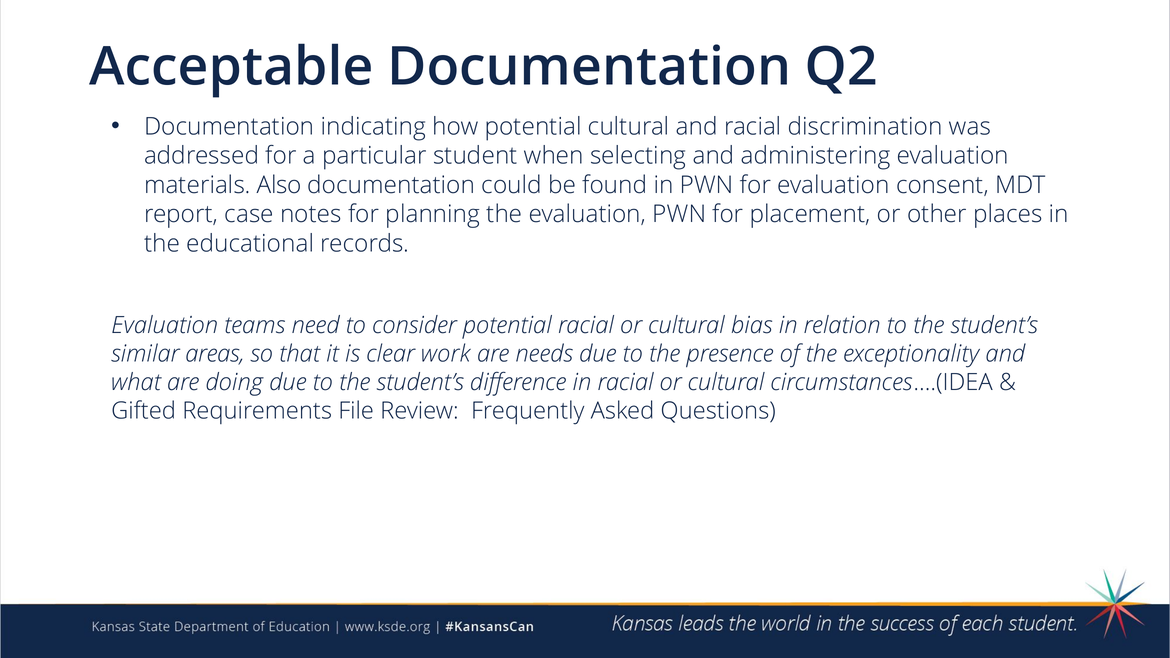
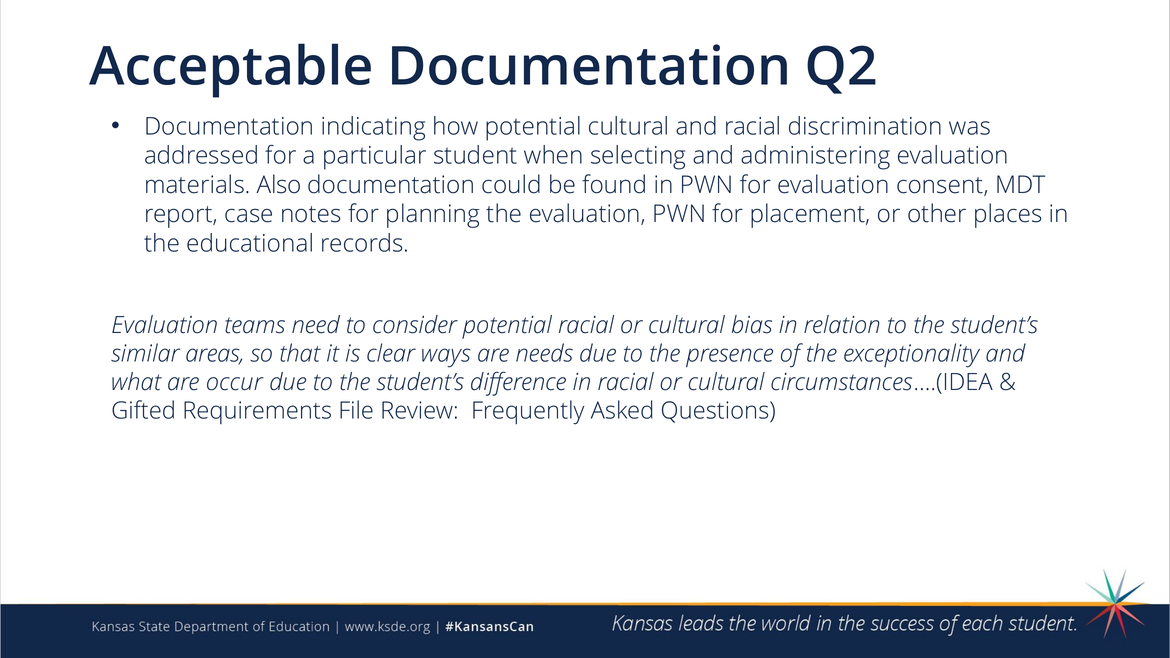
work: work -> ways
doing: doing -> occur
